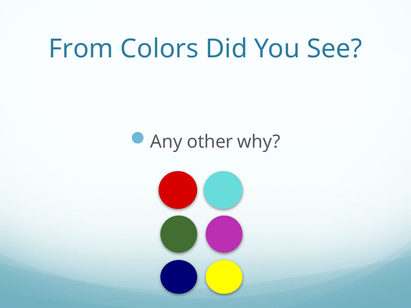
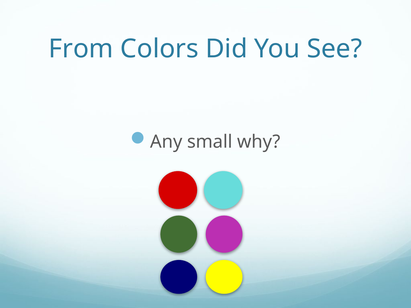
other: other -> small
